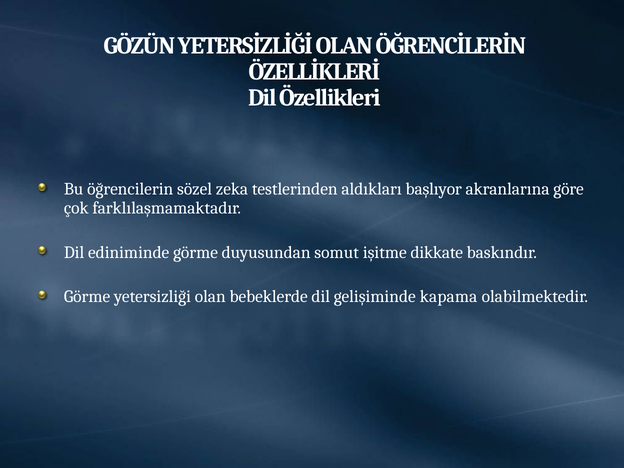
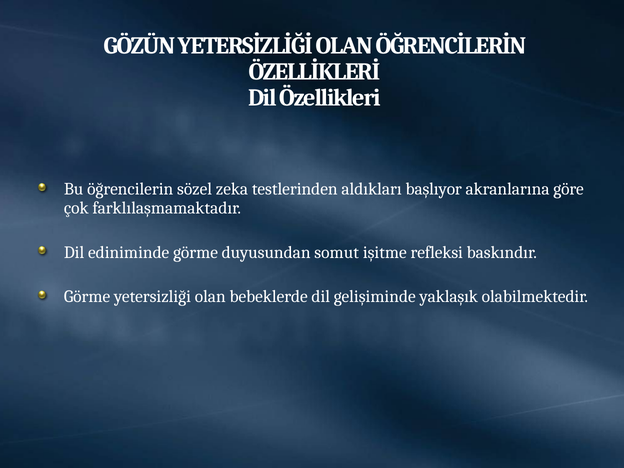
dikkate: dikkate -> refleksi
kapama: kapama -> yaklaşık
